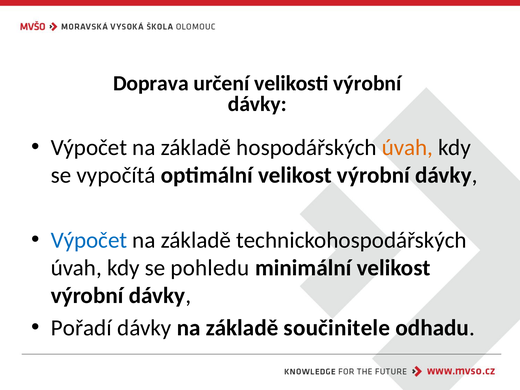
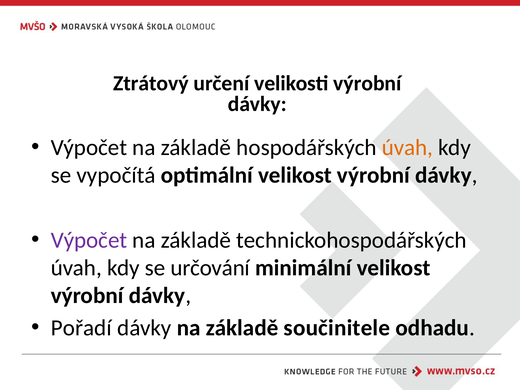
Doprava: Doprava -> Ztrátový
Výpočet at (89, 240) colour: blue -> purple
pohledu: pohledu -> určování
